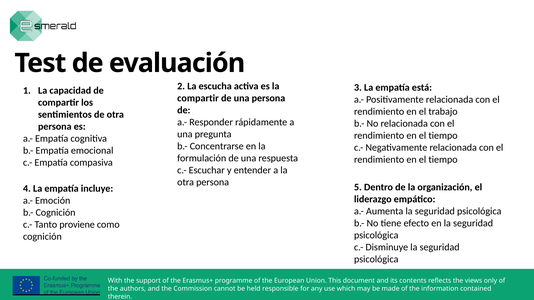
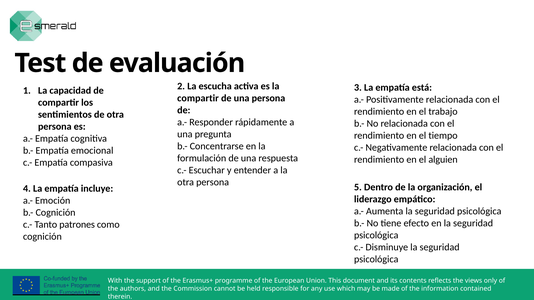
tiempo at (443, 160): tiempo -> alguien
proviene: proviene -> patrones
